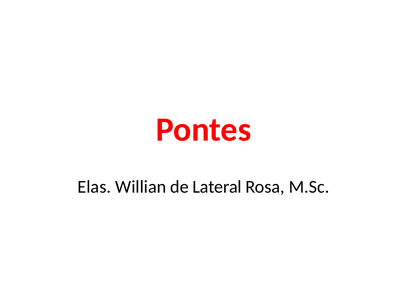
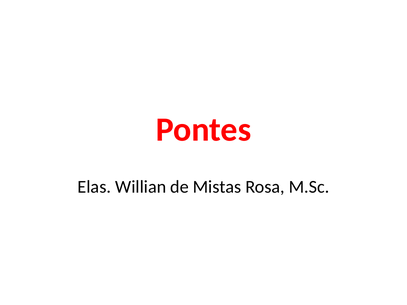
Lateral: Lateral -> Mistas
